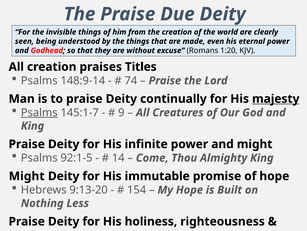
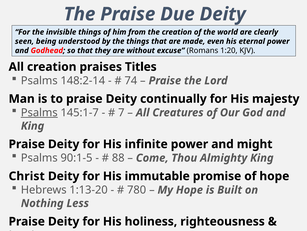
148:9-14: 148:9-14 -> 148:2-14
majesty underline: present -> none
9: 9 -> 7
92:1-5: 92:1-5 -> 90:1-5
14: 14 -> 88
Might at (27, 176): Might -> Christ
9:13-20: 9:13-20 -> 1:13-20
154: 154 -> 780
